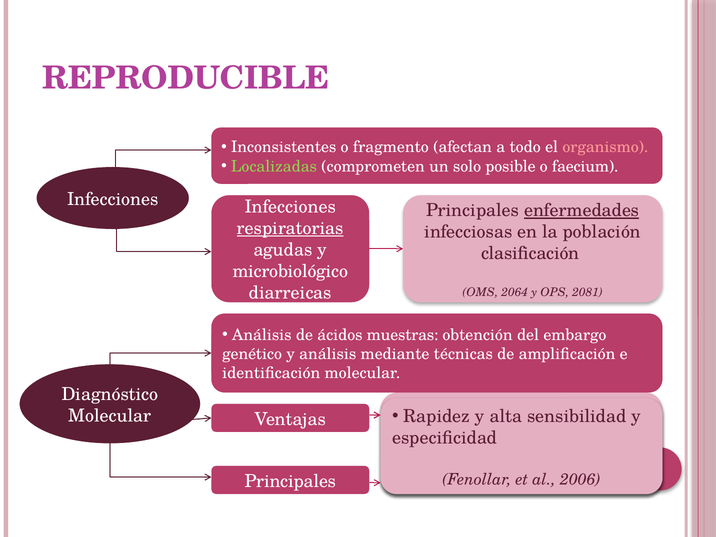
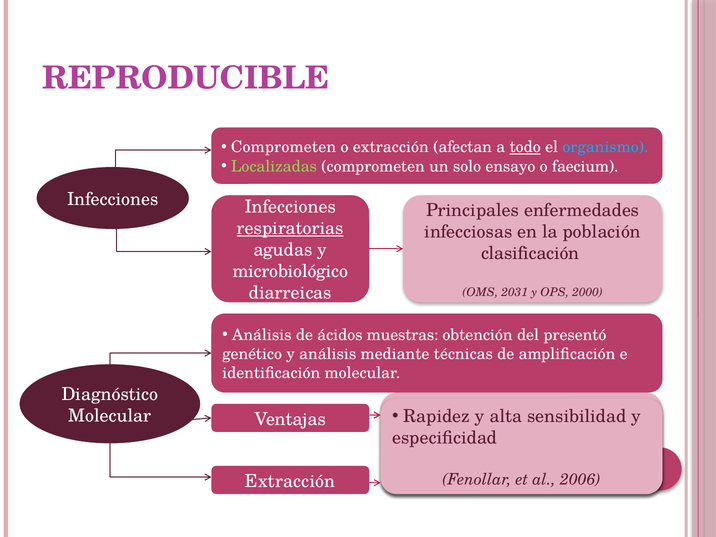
Inconsistentes at (284, 147): Inconsistentes -> Comprometen
o fragmento: fragmento -> extracción
todo underline: none -> present
organismo colour: pink -> light blue
posible: posible -> ensayo
enfermedades underline: present -> none
2064: 2064 -> 2031
2081: 2081 -> 2000
embargo: embargo -> presentó
Principales at (290, 481): Principales -> Extracción
